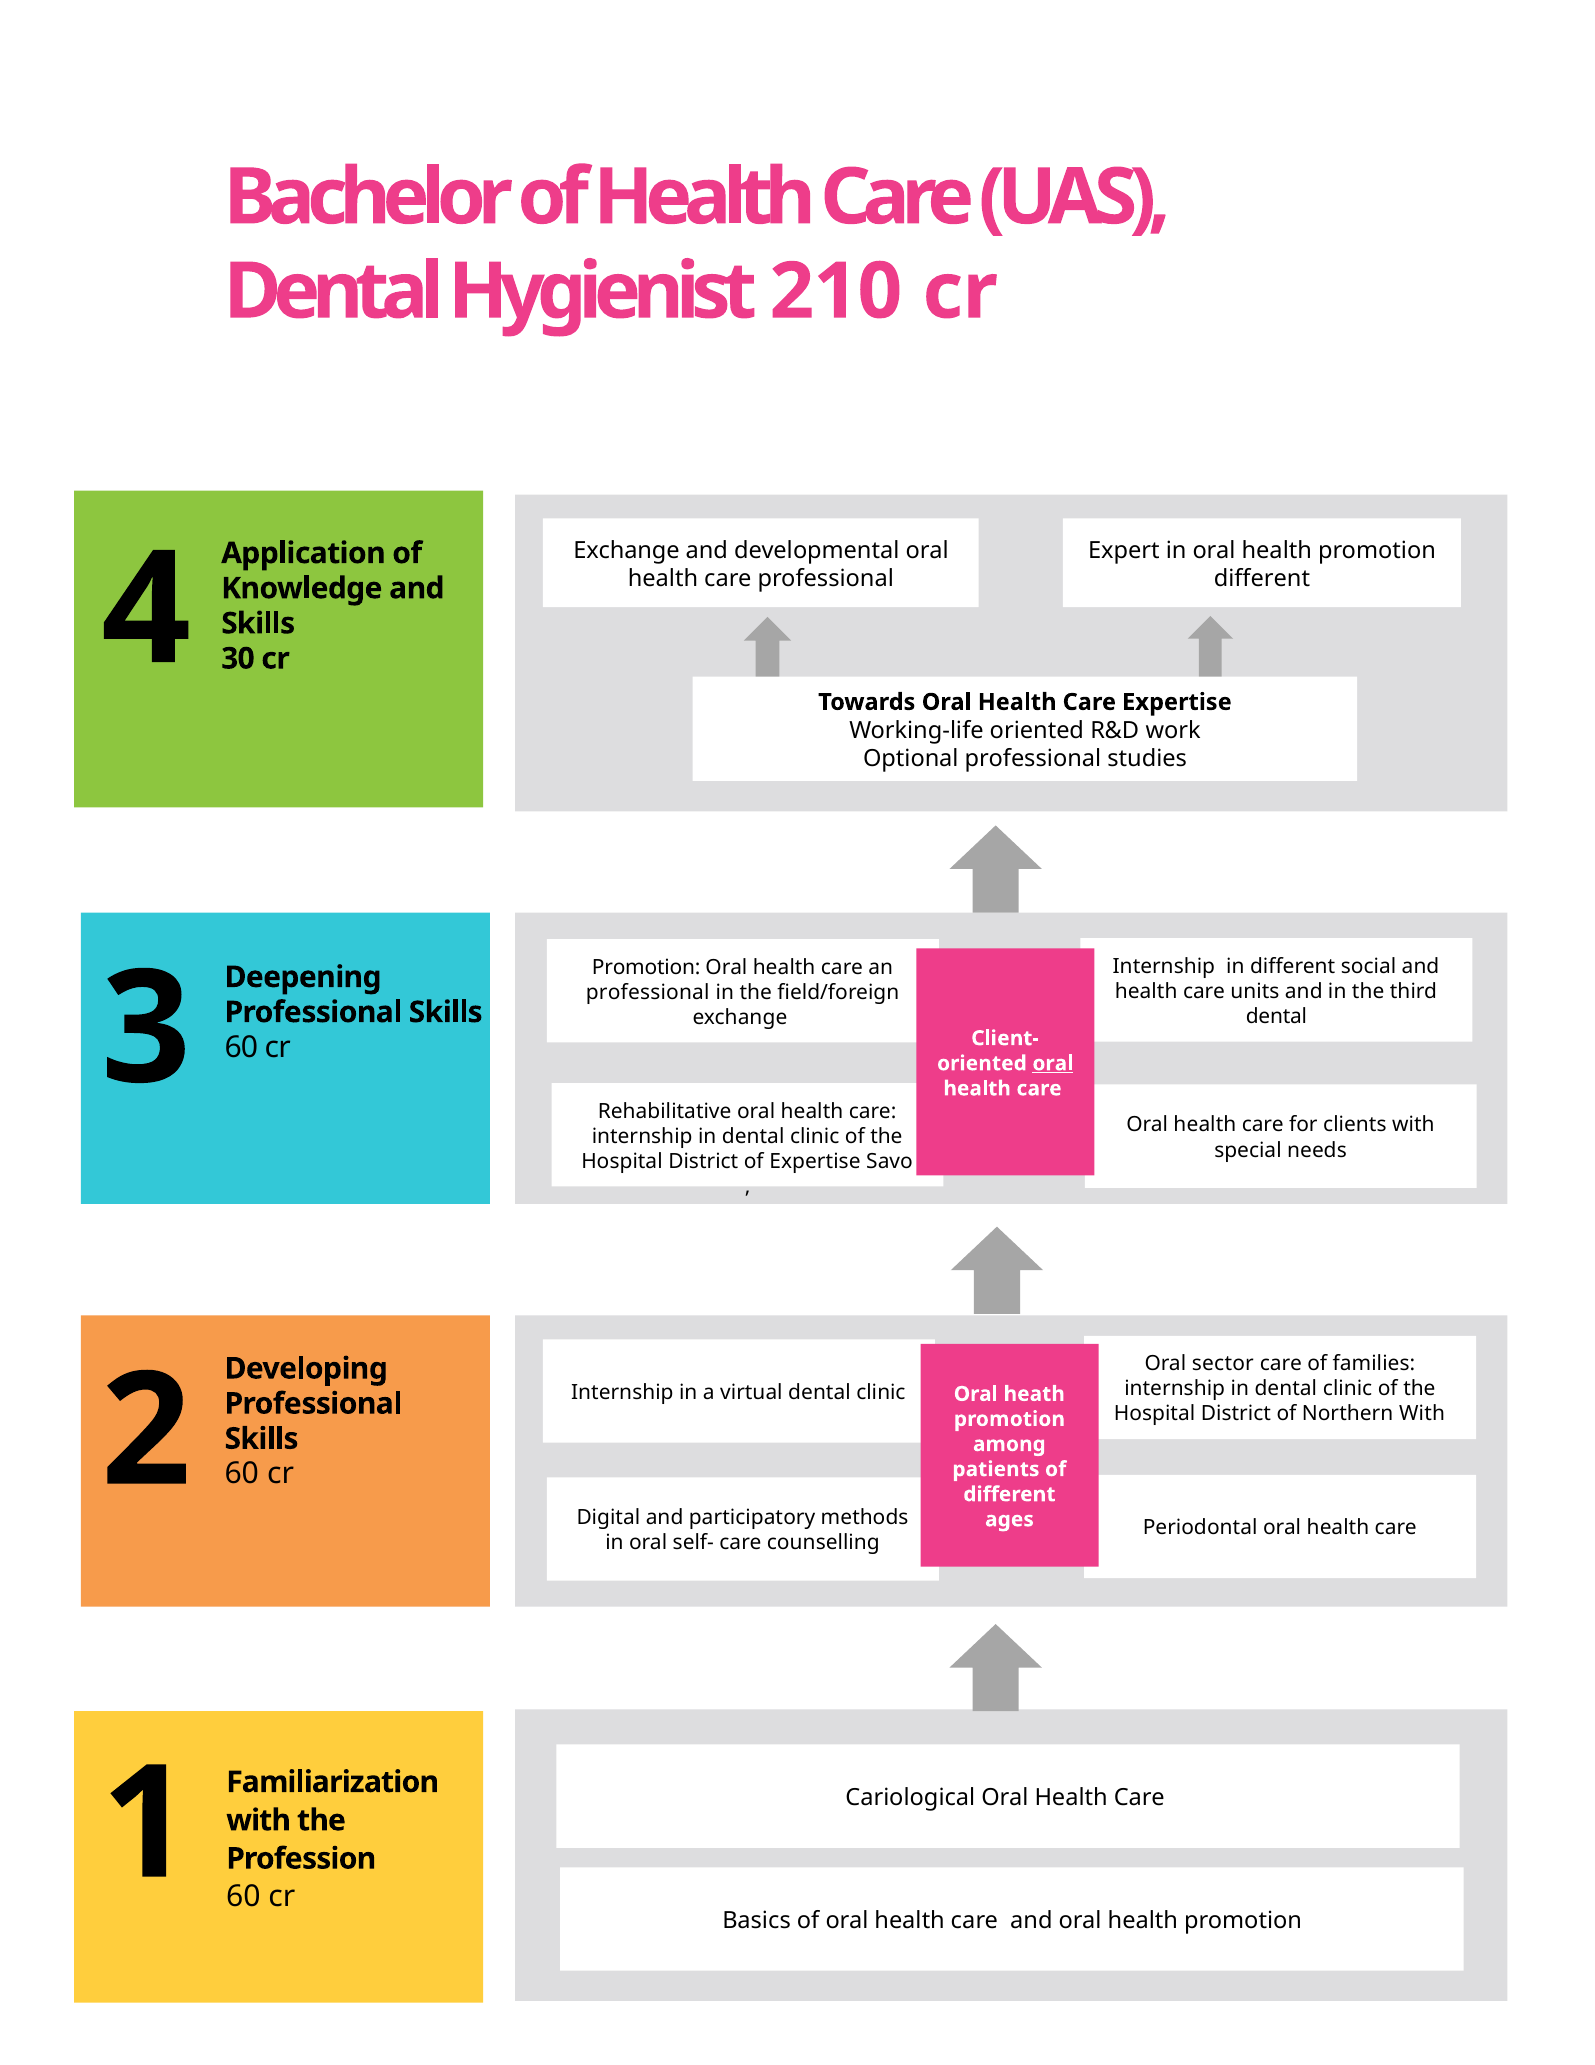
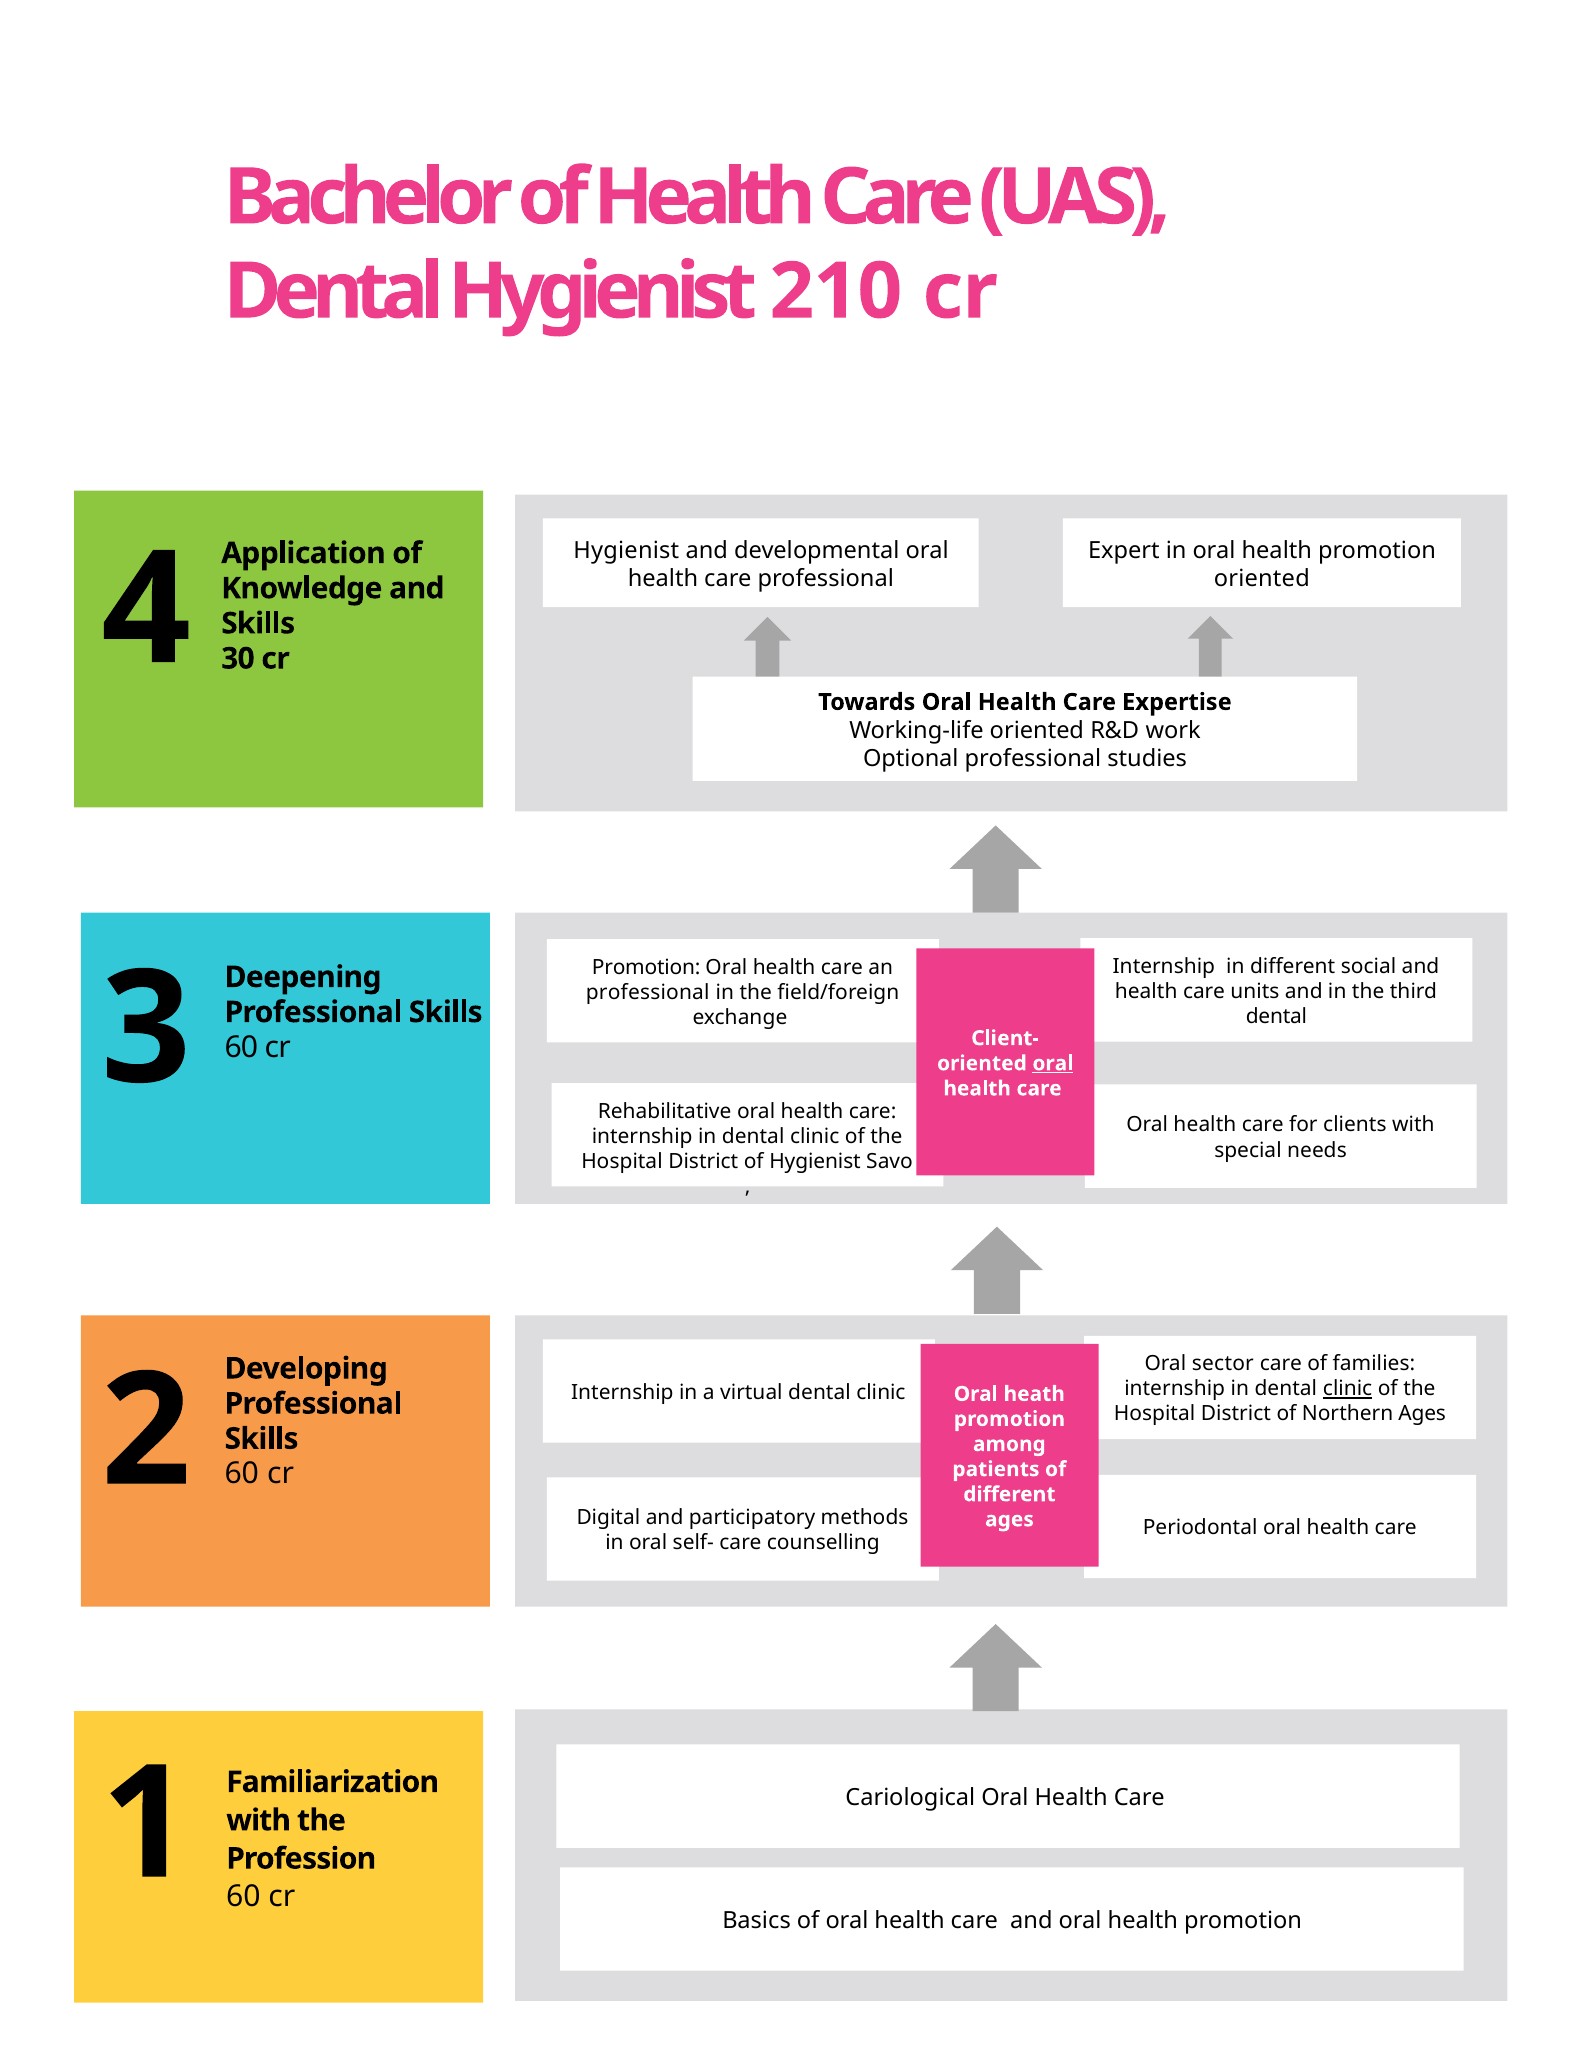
Exchange at (627, 550): Exchange -> Hygienist
different at (1262, 579): different -> oriented
of Expertise: Expertise -> Hygienist
clinic at (1348, 1389) underline: none -> present
Northern With: With -> Ages
